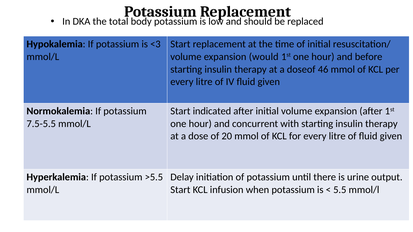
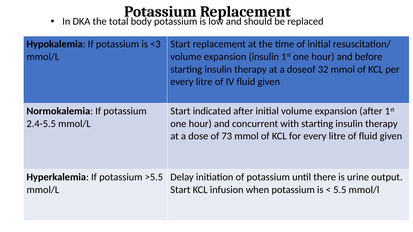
expansion would: would -> insulin
46: 46 -> 32
7.5-5.5: 7.5-5.5 -> 2.4-5.5
20: 20 -> 73
